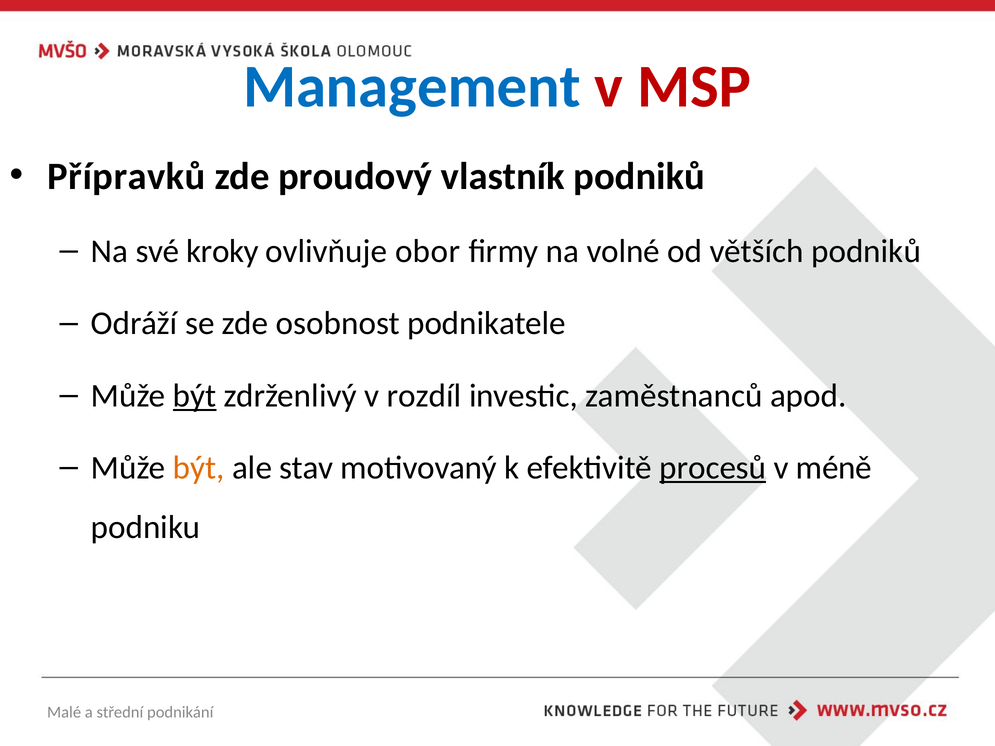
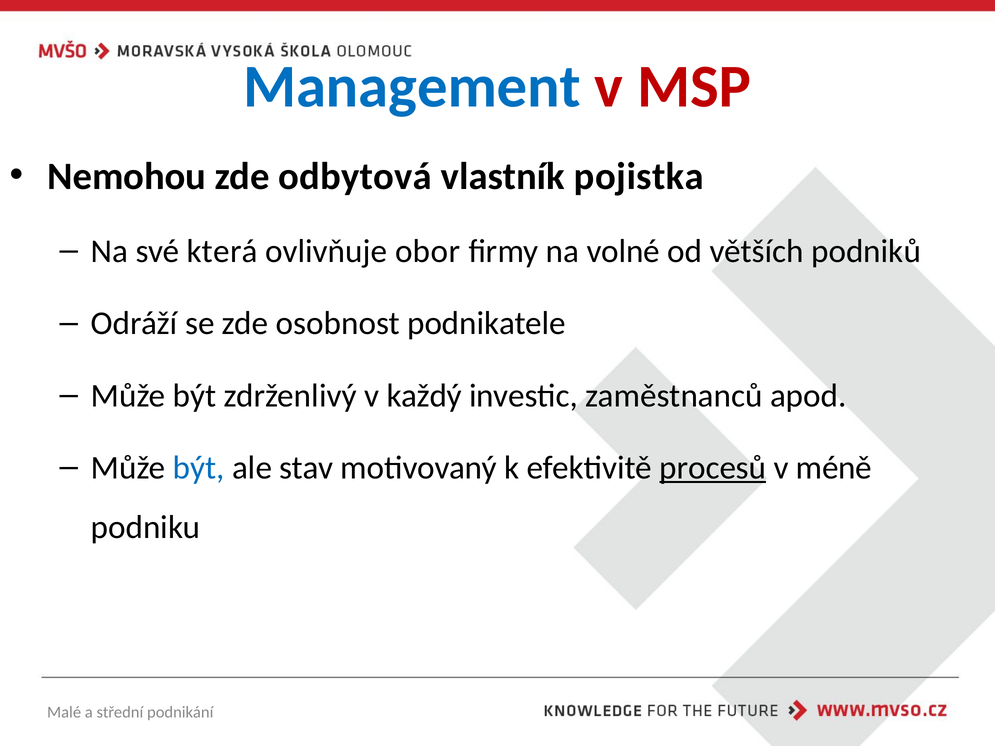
Přípravků: Přípravků -> Nemohou
proudový: proudový -> odbytová
vlastník podniků: podniků -> pojistka
kroky: kroky -> která
být at (195, 396) underline: present -> none
rozdíl: rozdíl -> každý
být at (199, 468) colour: orange -> blue
